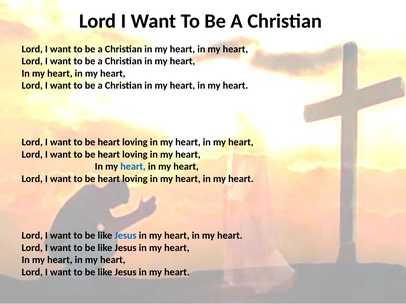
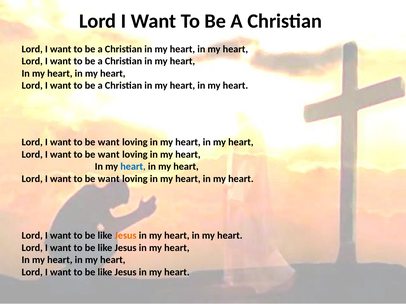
heart at (109, 143): heart -> want
heart at (109, 155): heart -> want
heart at (109, 179): heart -> want
Jesus at (126, 236) colour: blue -> orange
